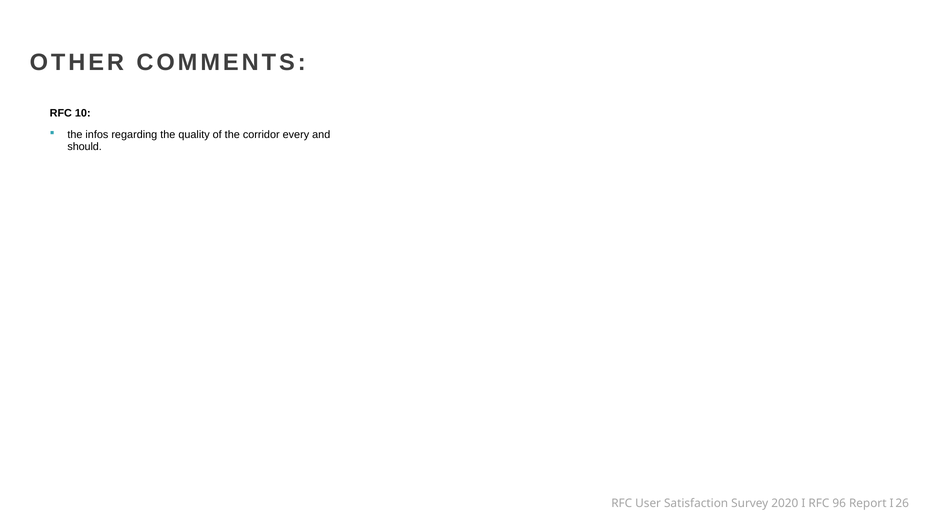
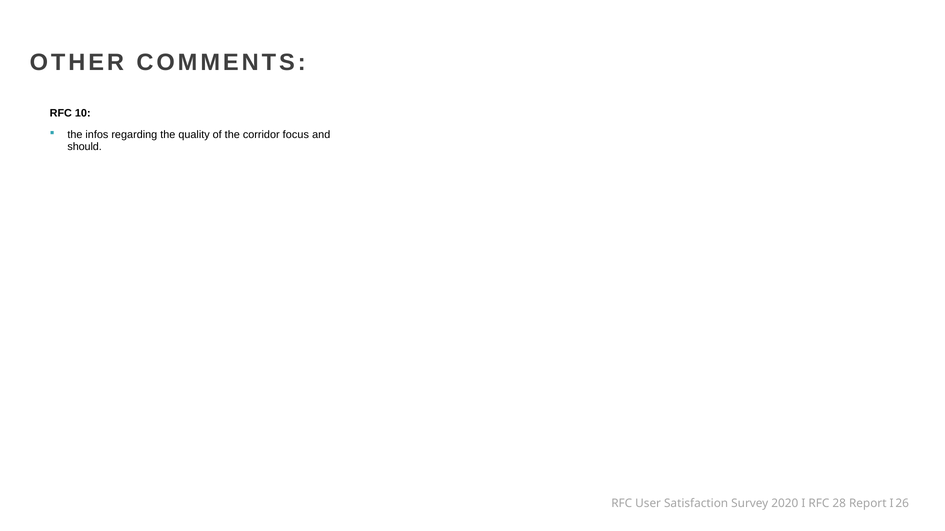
every: every -> focus
96: 96 -> 28
